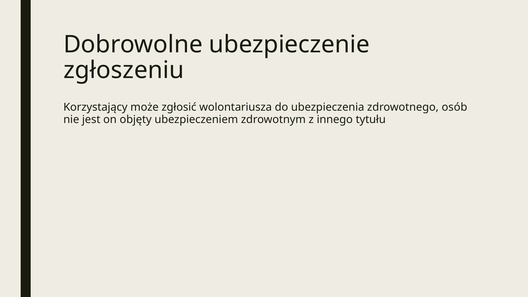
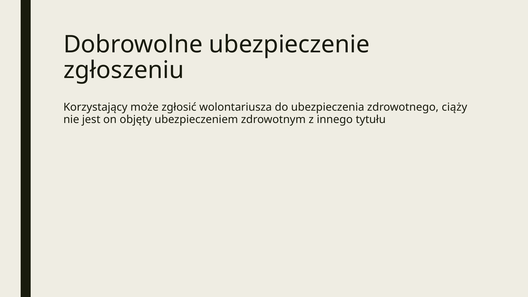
osób: osób -> ciąży
